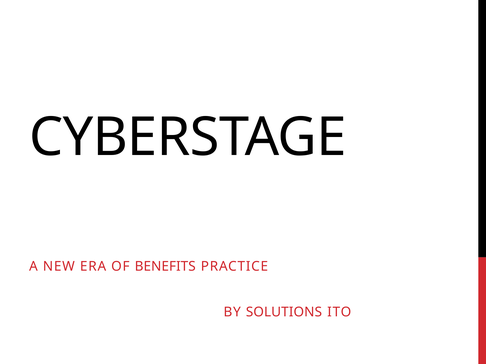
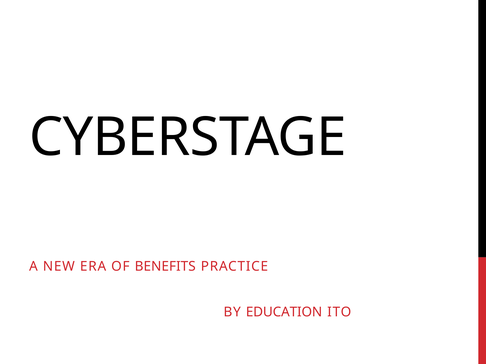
SOLUTIONS: SOLUTIONS -> EDUCATION
